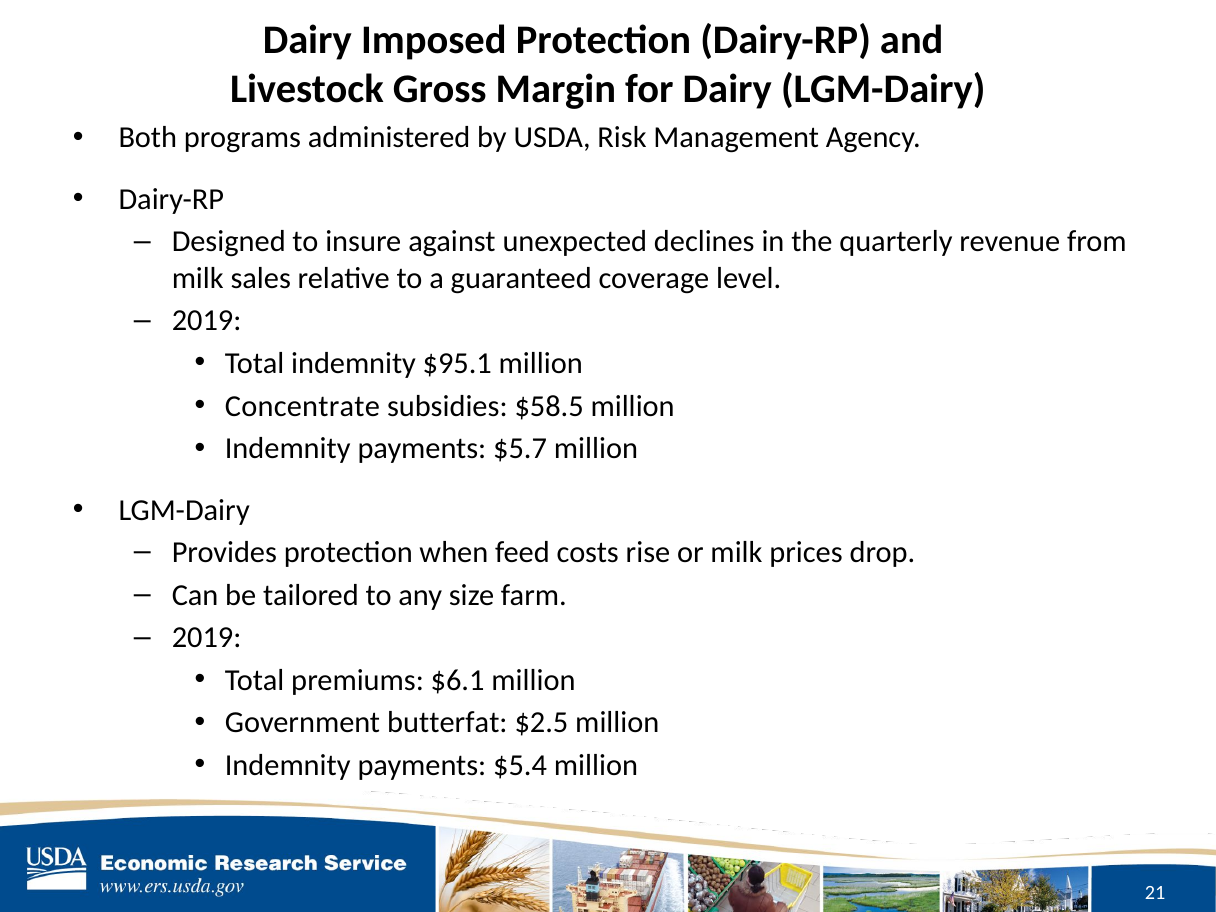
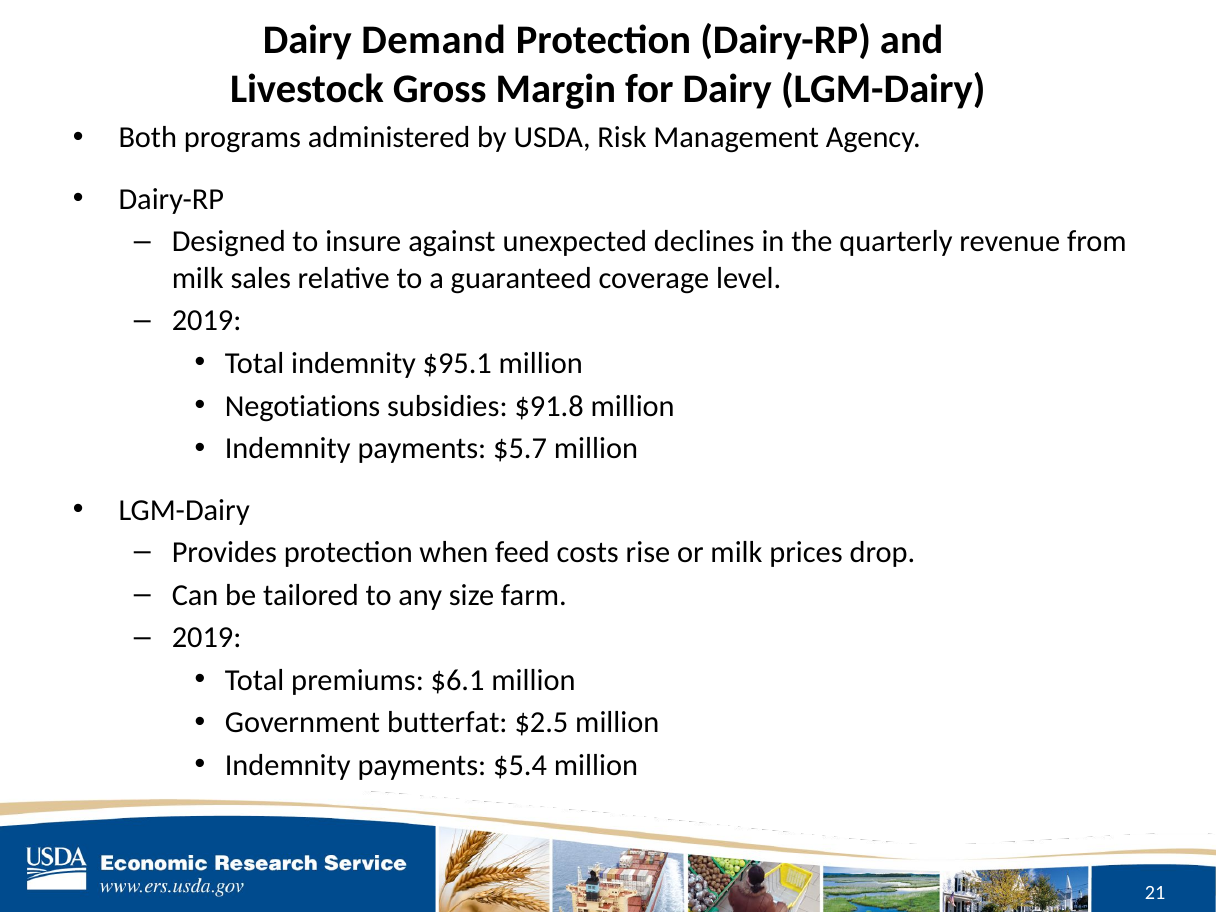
Imposed: Imposed -> Demand
Concentrate: Concentrate -> Negotiations
$58.5: $58.5 -> $91.8
